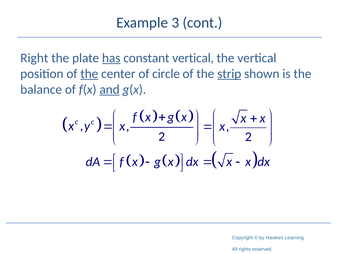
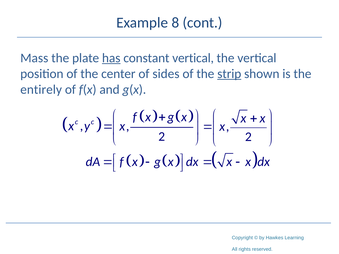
3: 3 -> 8
Right: Right -> Mass
the at (89, 74) underline: present -> none
circle: circle -> sides
balance: balance -> entirely
and underline: present -> none
